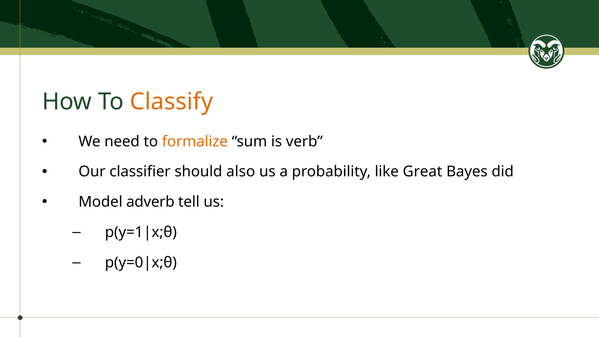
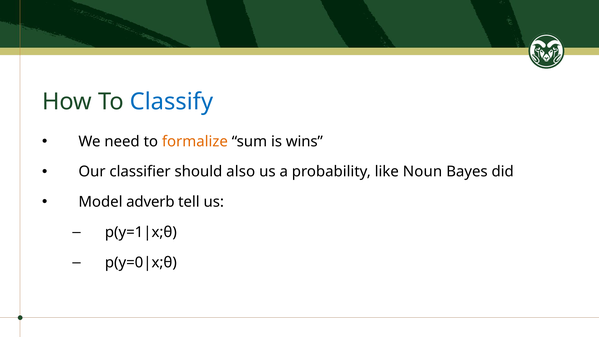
Classify colour: orange -> blue
verb: verb -> wins
Great: Great -> Noun
